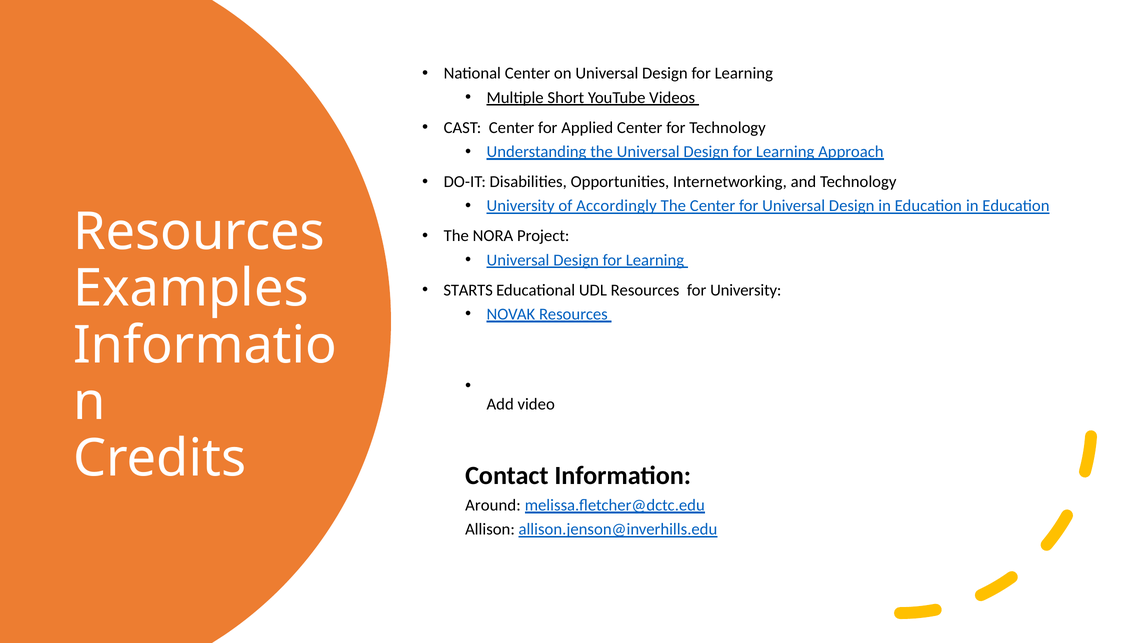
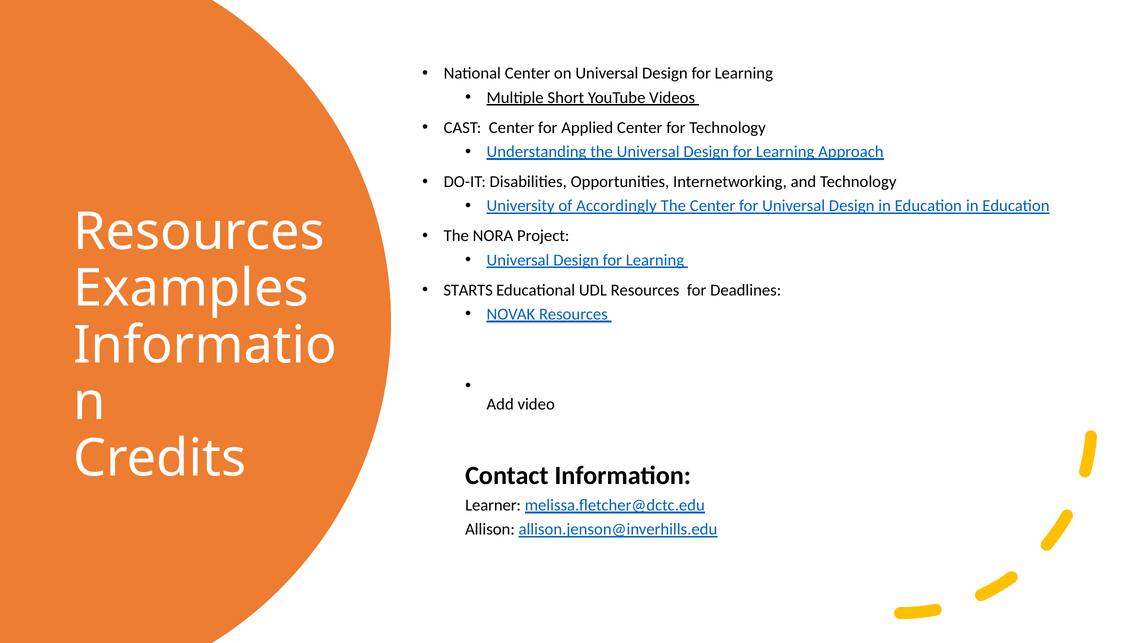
for University: University -> Deadlines
Around: Around -> Learner
